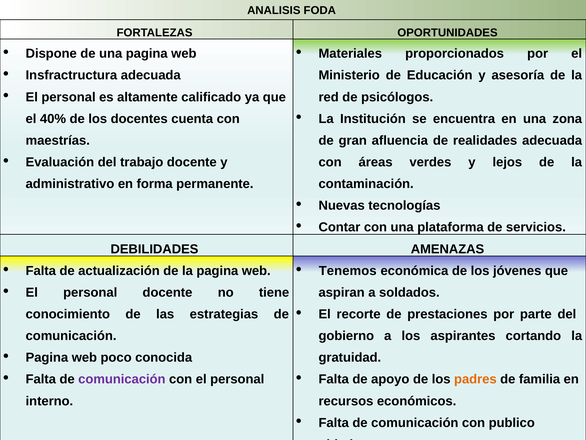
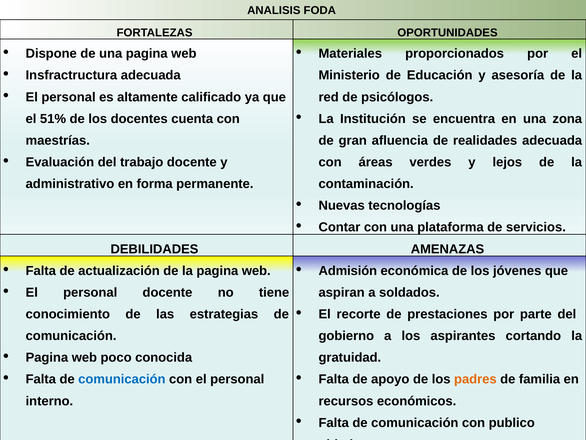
40%: 40% -> 51%
Tenemos: Tenemos -> Admisión
comunicación at (122, 379) colour: purple -> blue
